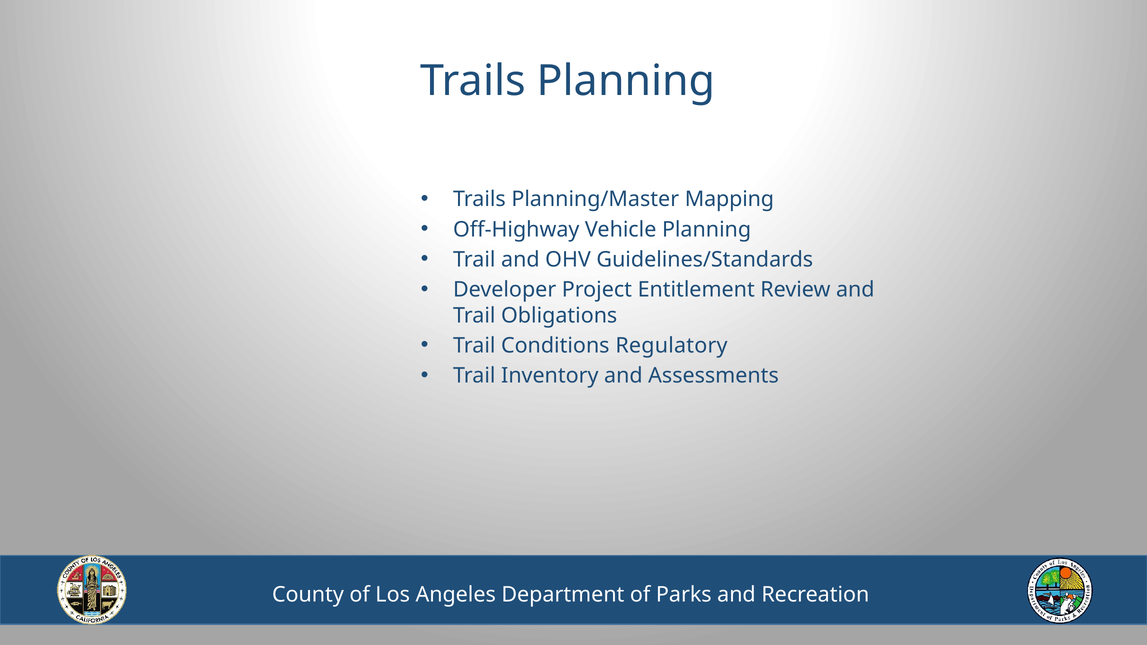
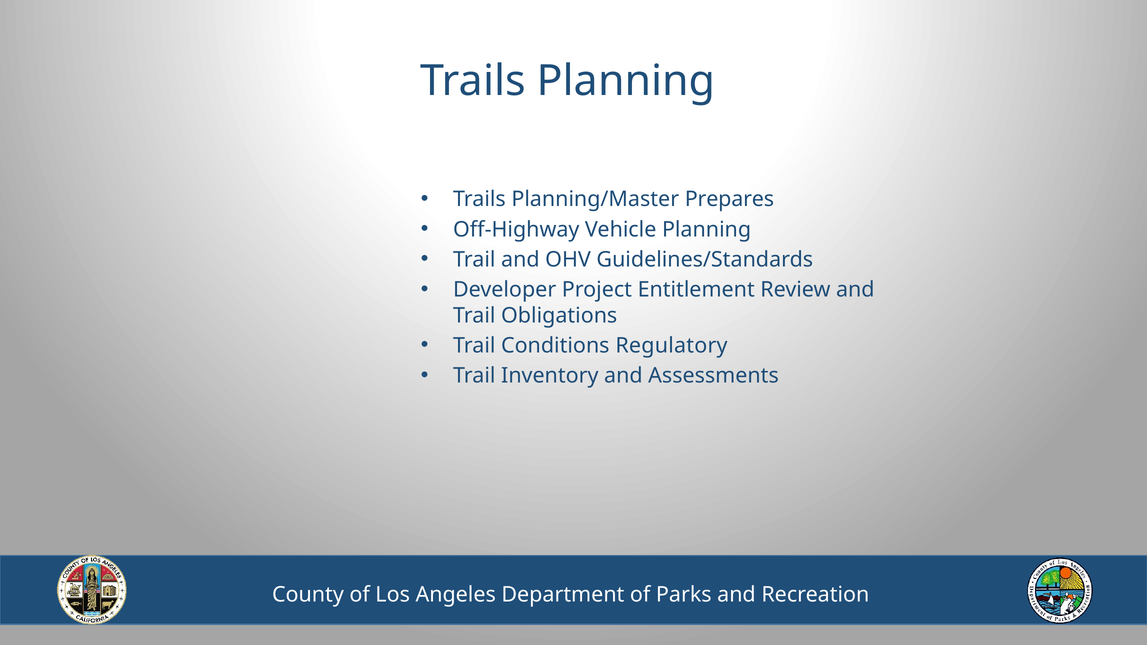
Mapping: Mapping -> Prepares
